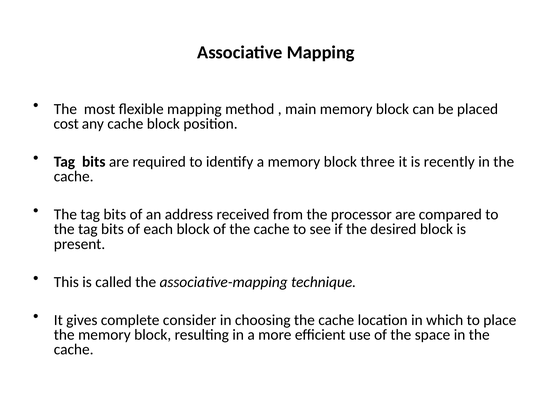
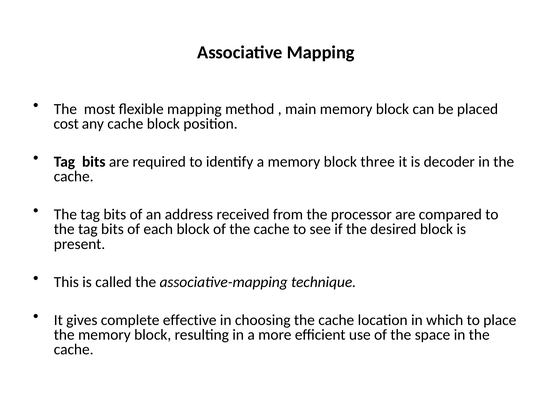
recently: recently -> decoder
consider: consider -> effective
